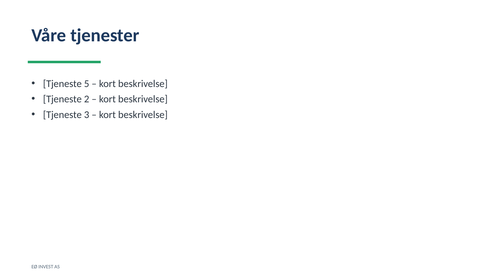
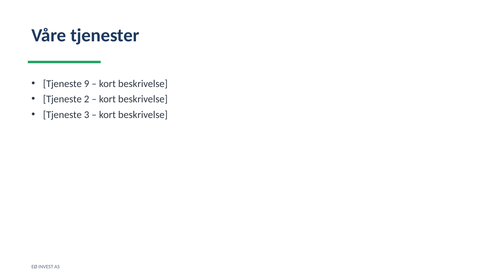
5: 5 -> 9
